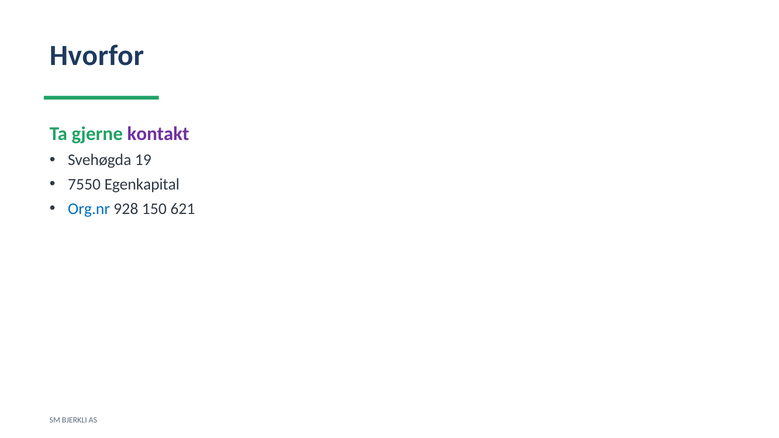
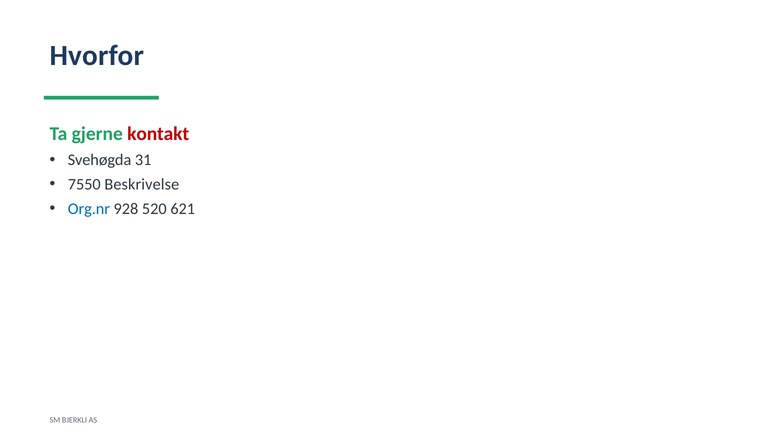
kontakt colour: purple -> red
19: 19 -> 31
Egenkapital: Egenkapital -> Beskrivelse
150: 150 -> 520
